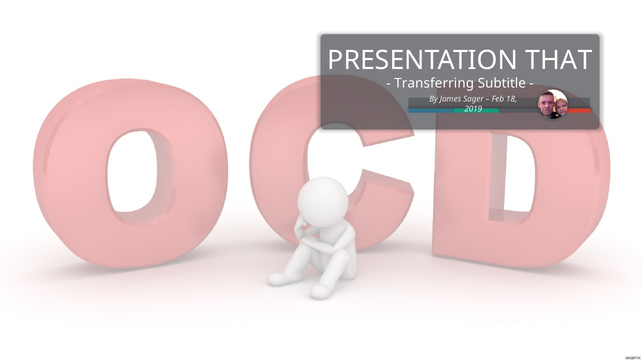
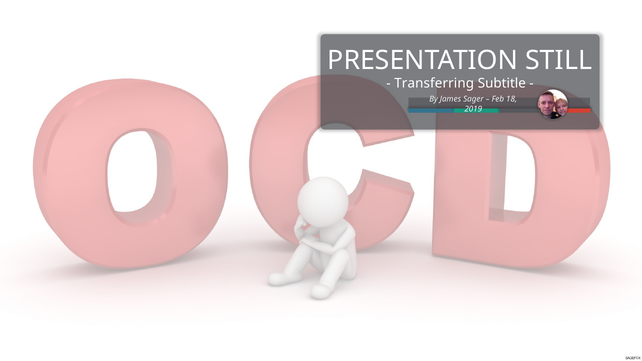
THAT: THAT -> STILL
